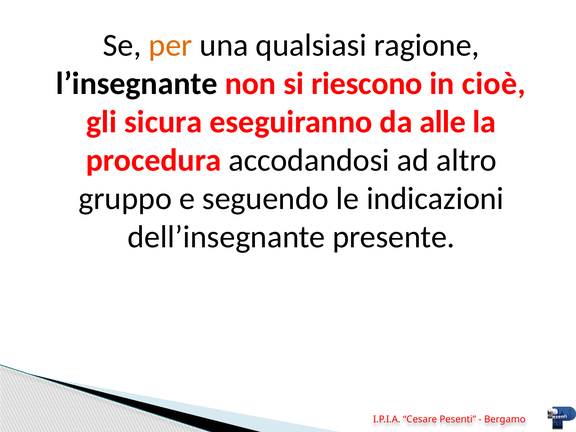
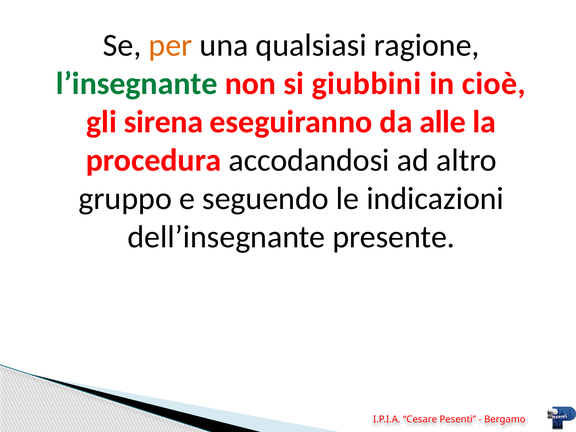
l’insegnante colour: black -> green
riescono: riescono -> giubbini
sicura: sicura -> sirena
